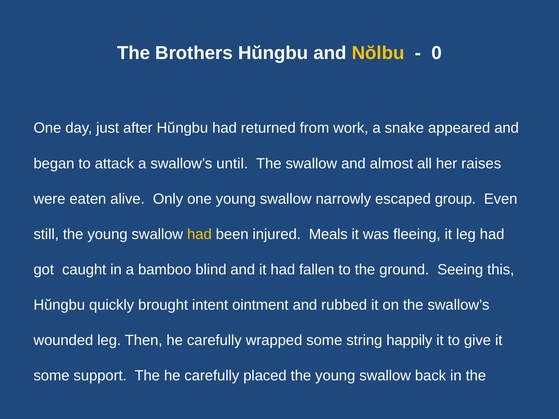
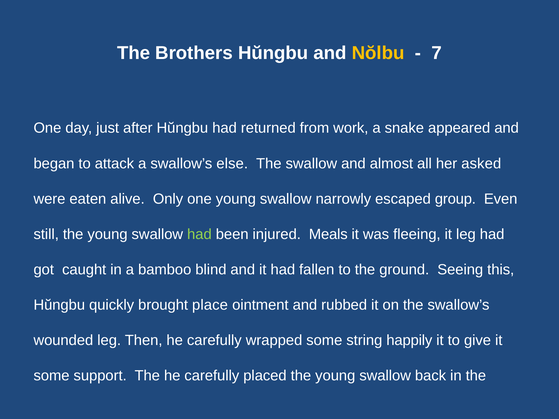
0: 0 -> 7
until: until -> else
raises: raises -> asked
had at (199, 234) colour: yellow -> light green
intent: intent -> place
